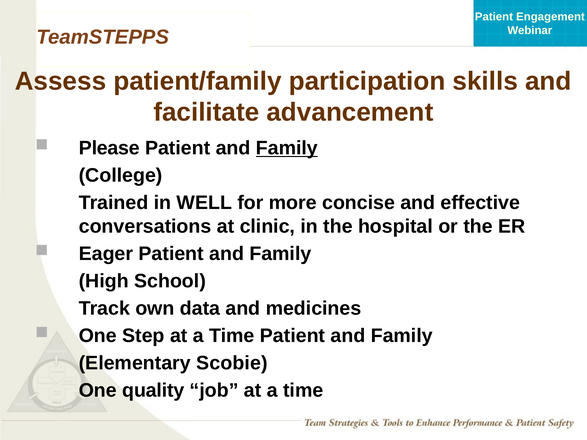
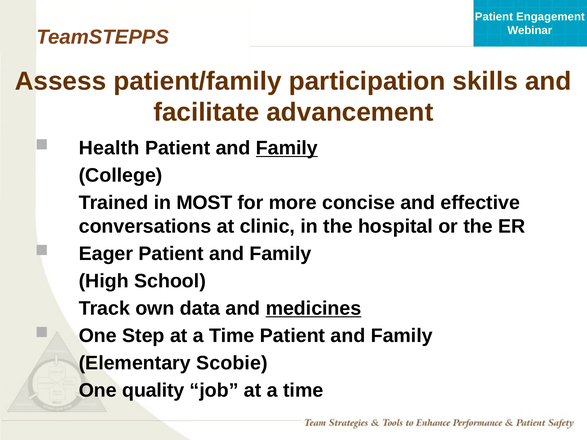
Please: Please -> Health
WELL: WELL -> MOST
medicines underline: none -> present
